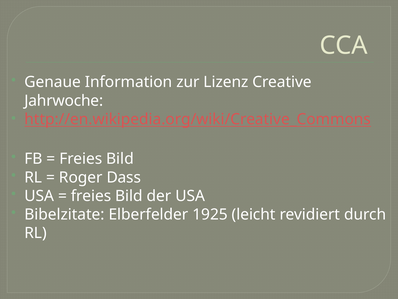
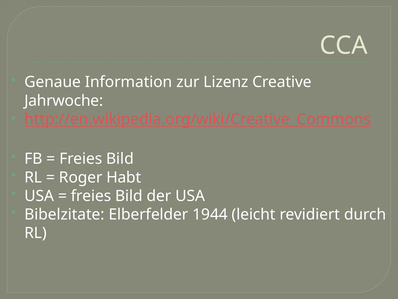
Dass: Dass -> Habt
1925: 1925 -> 1944
